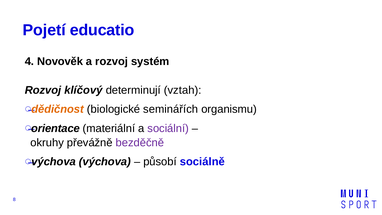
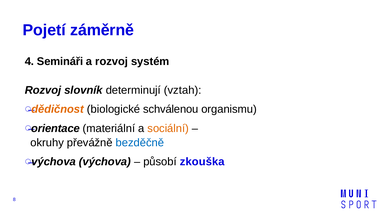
educatio: educatio -> záměrně
Novověk: Novověk -> Semináři
klíčový: klíčový -> slovník
seminářích: seminářích -> schválenou
sociální colour: purple -> orange
bezděčně colour: purple -> blue
sociálně: sociálně -> zkouška
